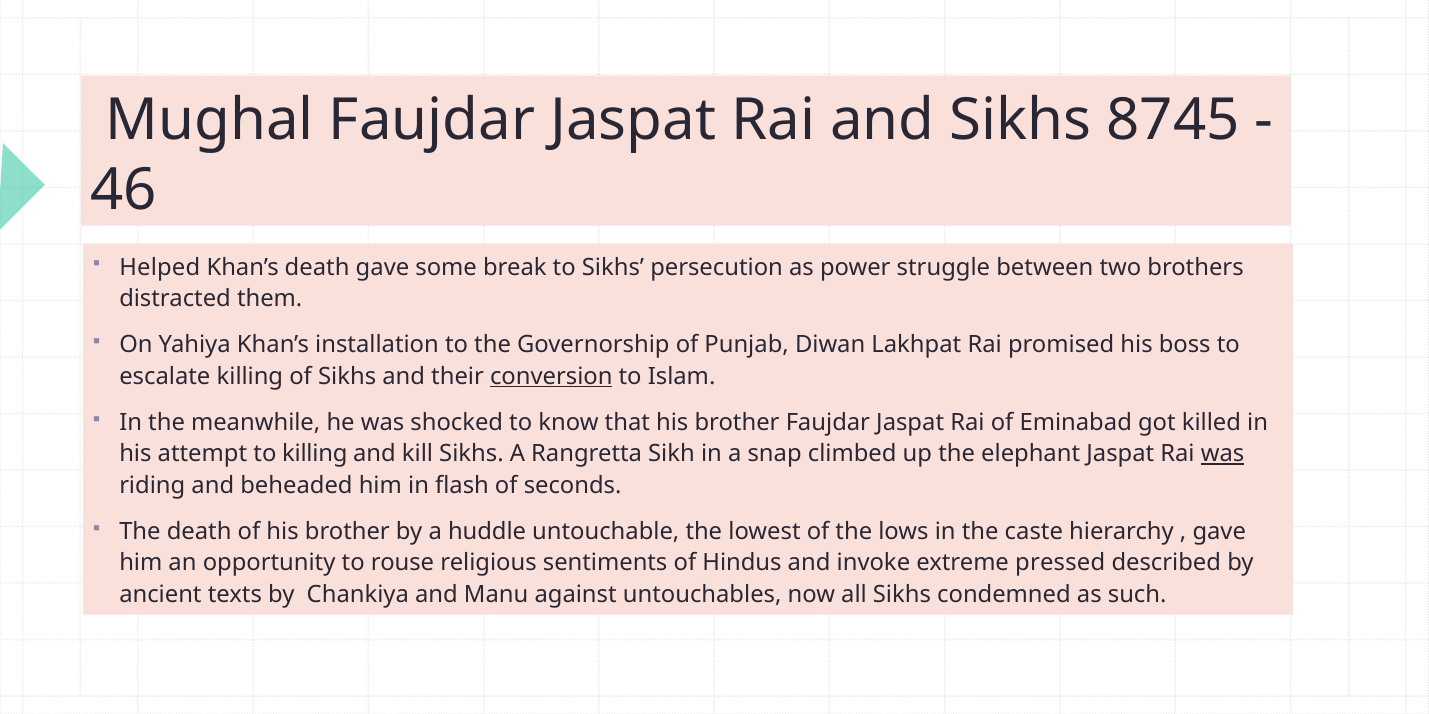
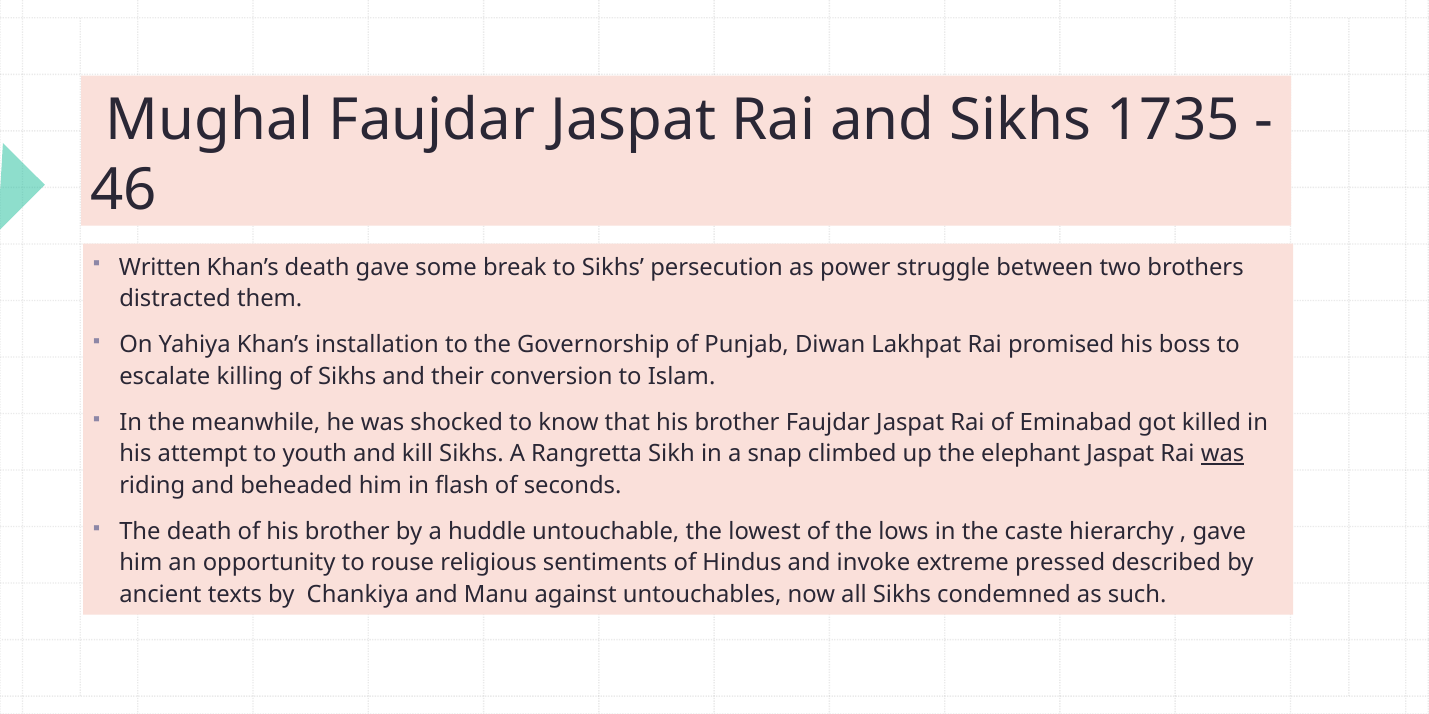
8745: 8745 -> 1735
Helped: Helped -> Written
conversion underline: present -> none
to killing: killing -> youth
